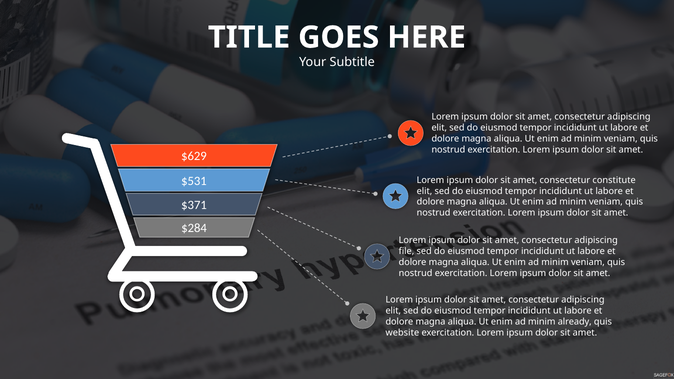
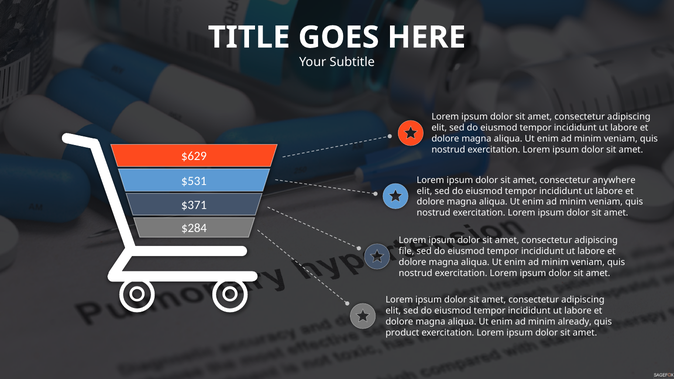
constitute: constitute -> anywhere
website: website -> product
